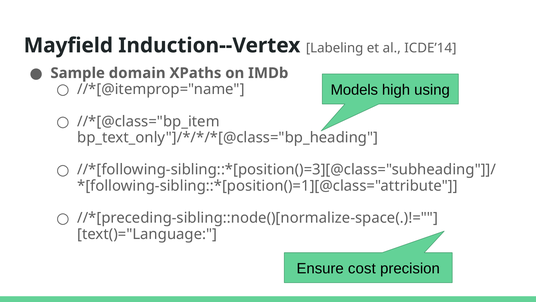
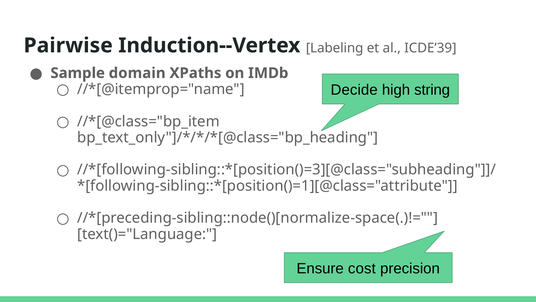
Mayfield: Mayfield -> Pairwise
ICDE’14: ICDE’14 -> ICDE’39
Models: Models -> Decide
using: using -> string
